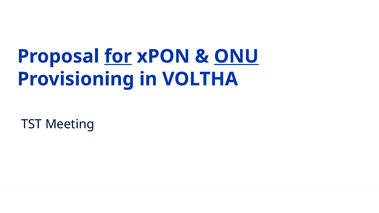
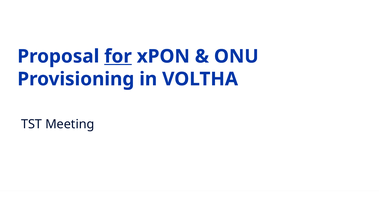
ONU underline: present -> none
